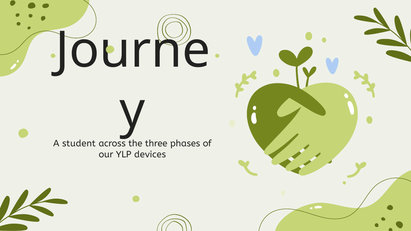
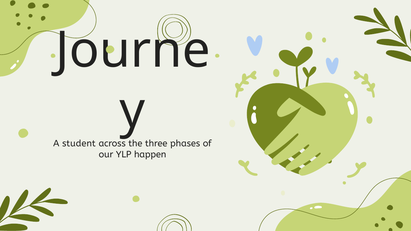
devices: devices -> happen
